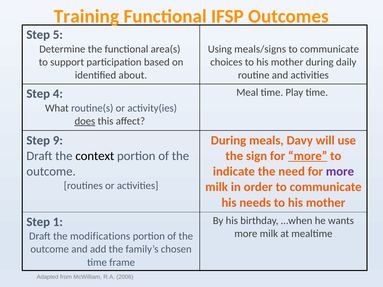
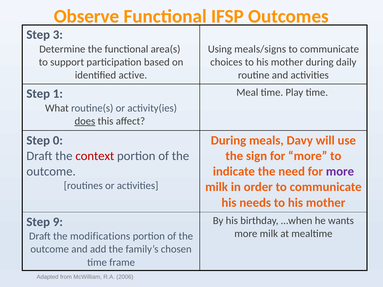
Training: Training -> Observe
5: 5 -> 3
about: about -> active
4: 4 -> 1
9: 9 -> 0
context colour: black -> red
more at (308, 156) underline: present -> none
1: 1 -> 9
